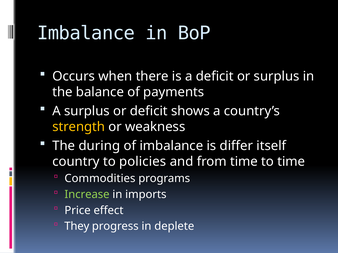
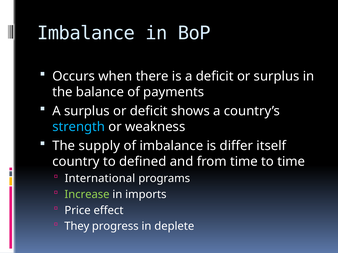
strength colour: yellow -> light blue
during: during -> supply
policies: policies -> defined
Commodities: Commodities -> International
